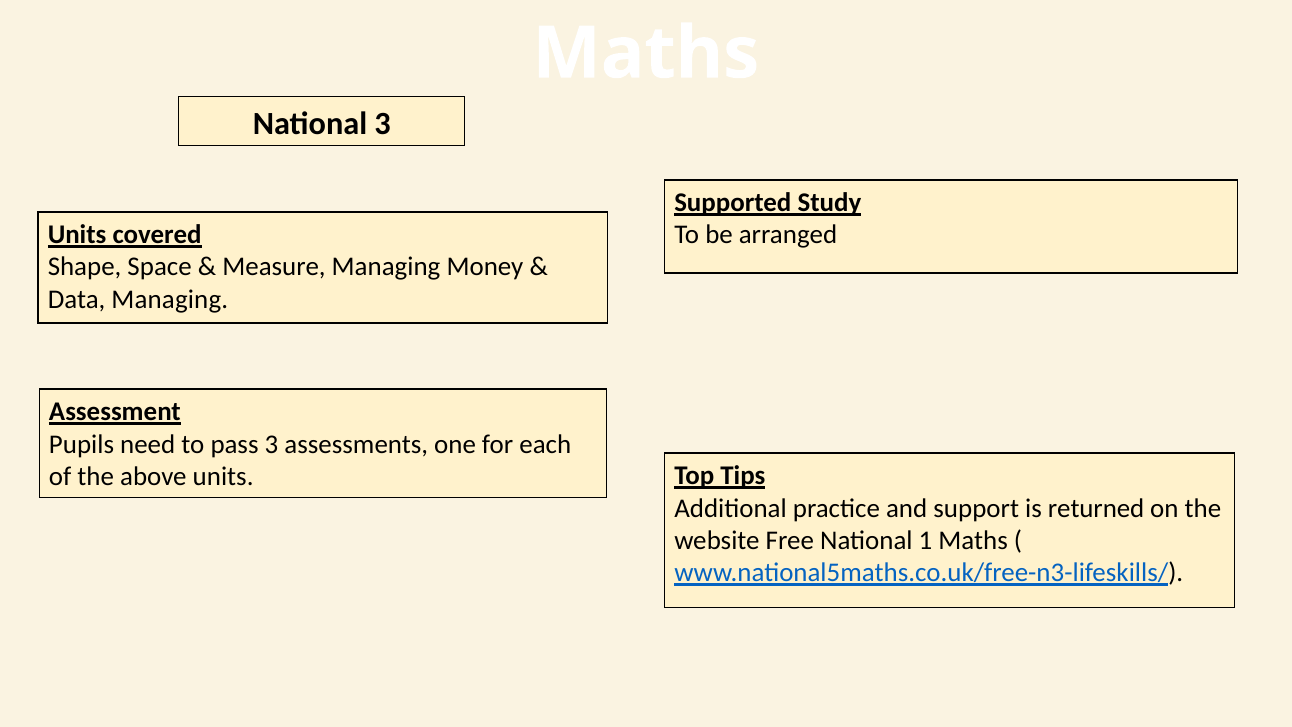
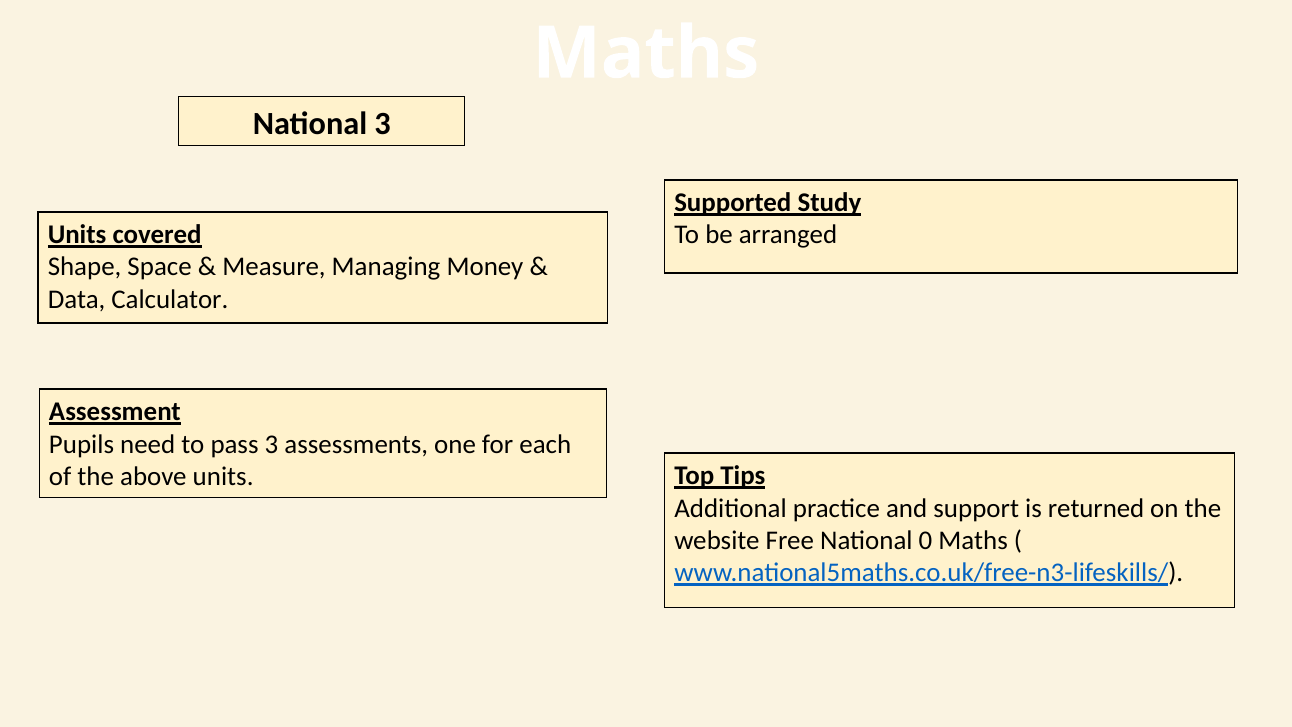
Data Managing: Managing -> Calculator
1: 1 -> 0
